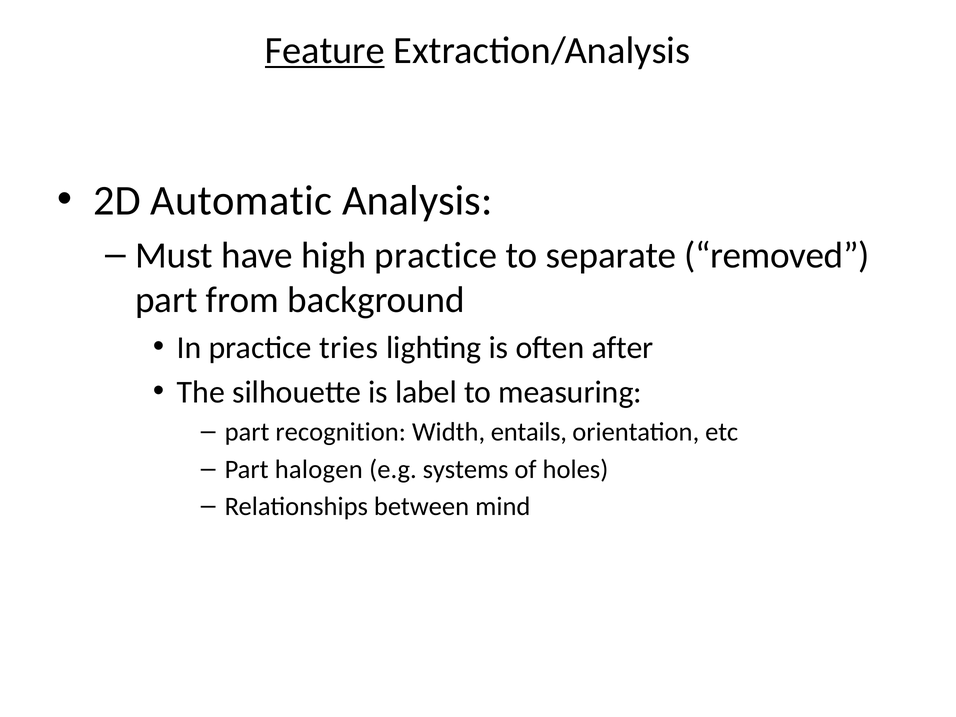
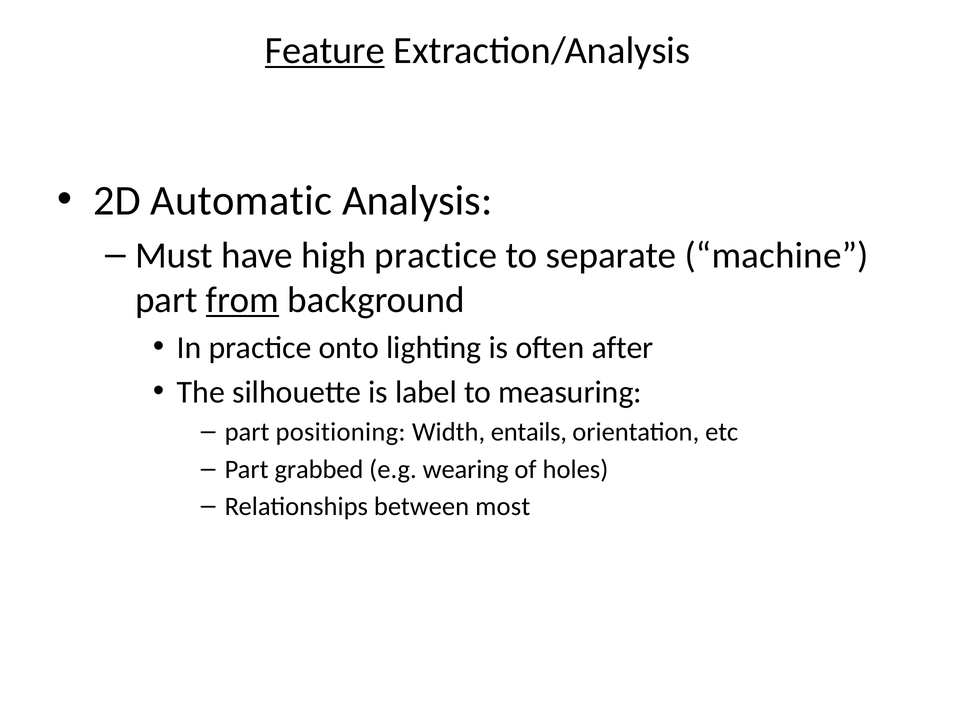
removed: removed -> machine
from underline: none -> present
tries: tries -> onto
recognition: recognition -> positioning
halogen: halogen -> grabbed
systems: systems -> wearing
mind: mind -> most
